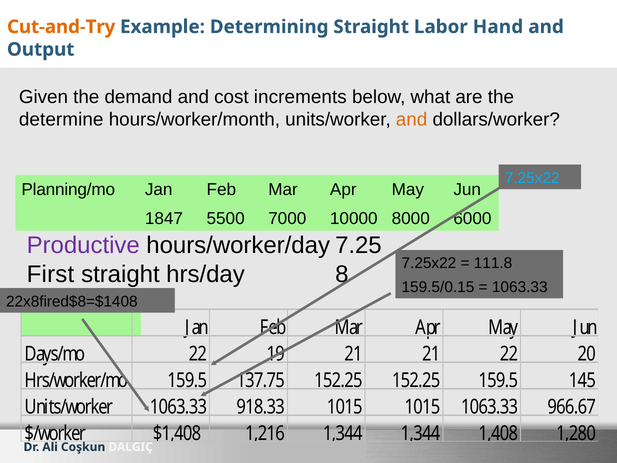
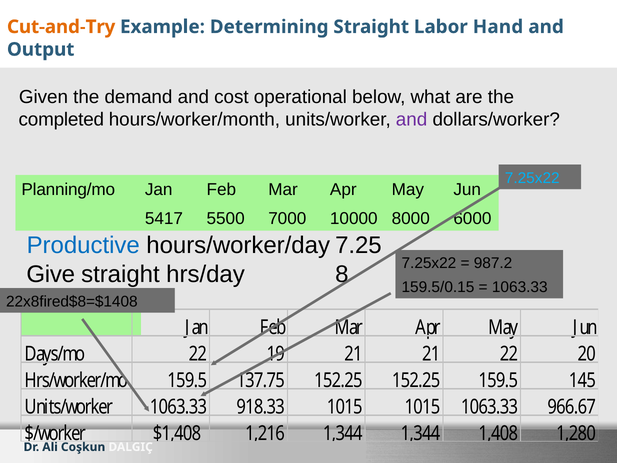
increments: increments -> operational
determine: determine -> completed
and at (412, 119) colour: orange -> purple
1847: 1847 -> 5417
Productive colour: purple -> blue
111.8: 111.8 -> 987.2
First: First -> Give
